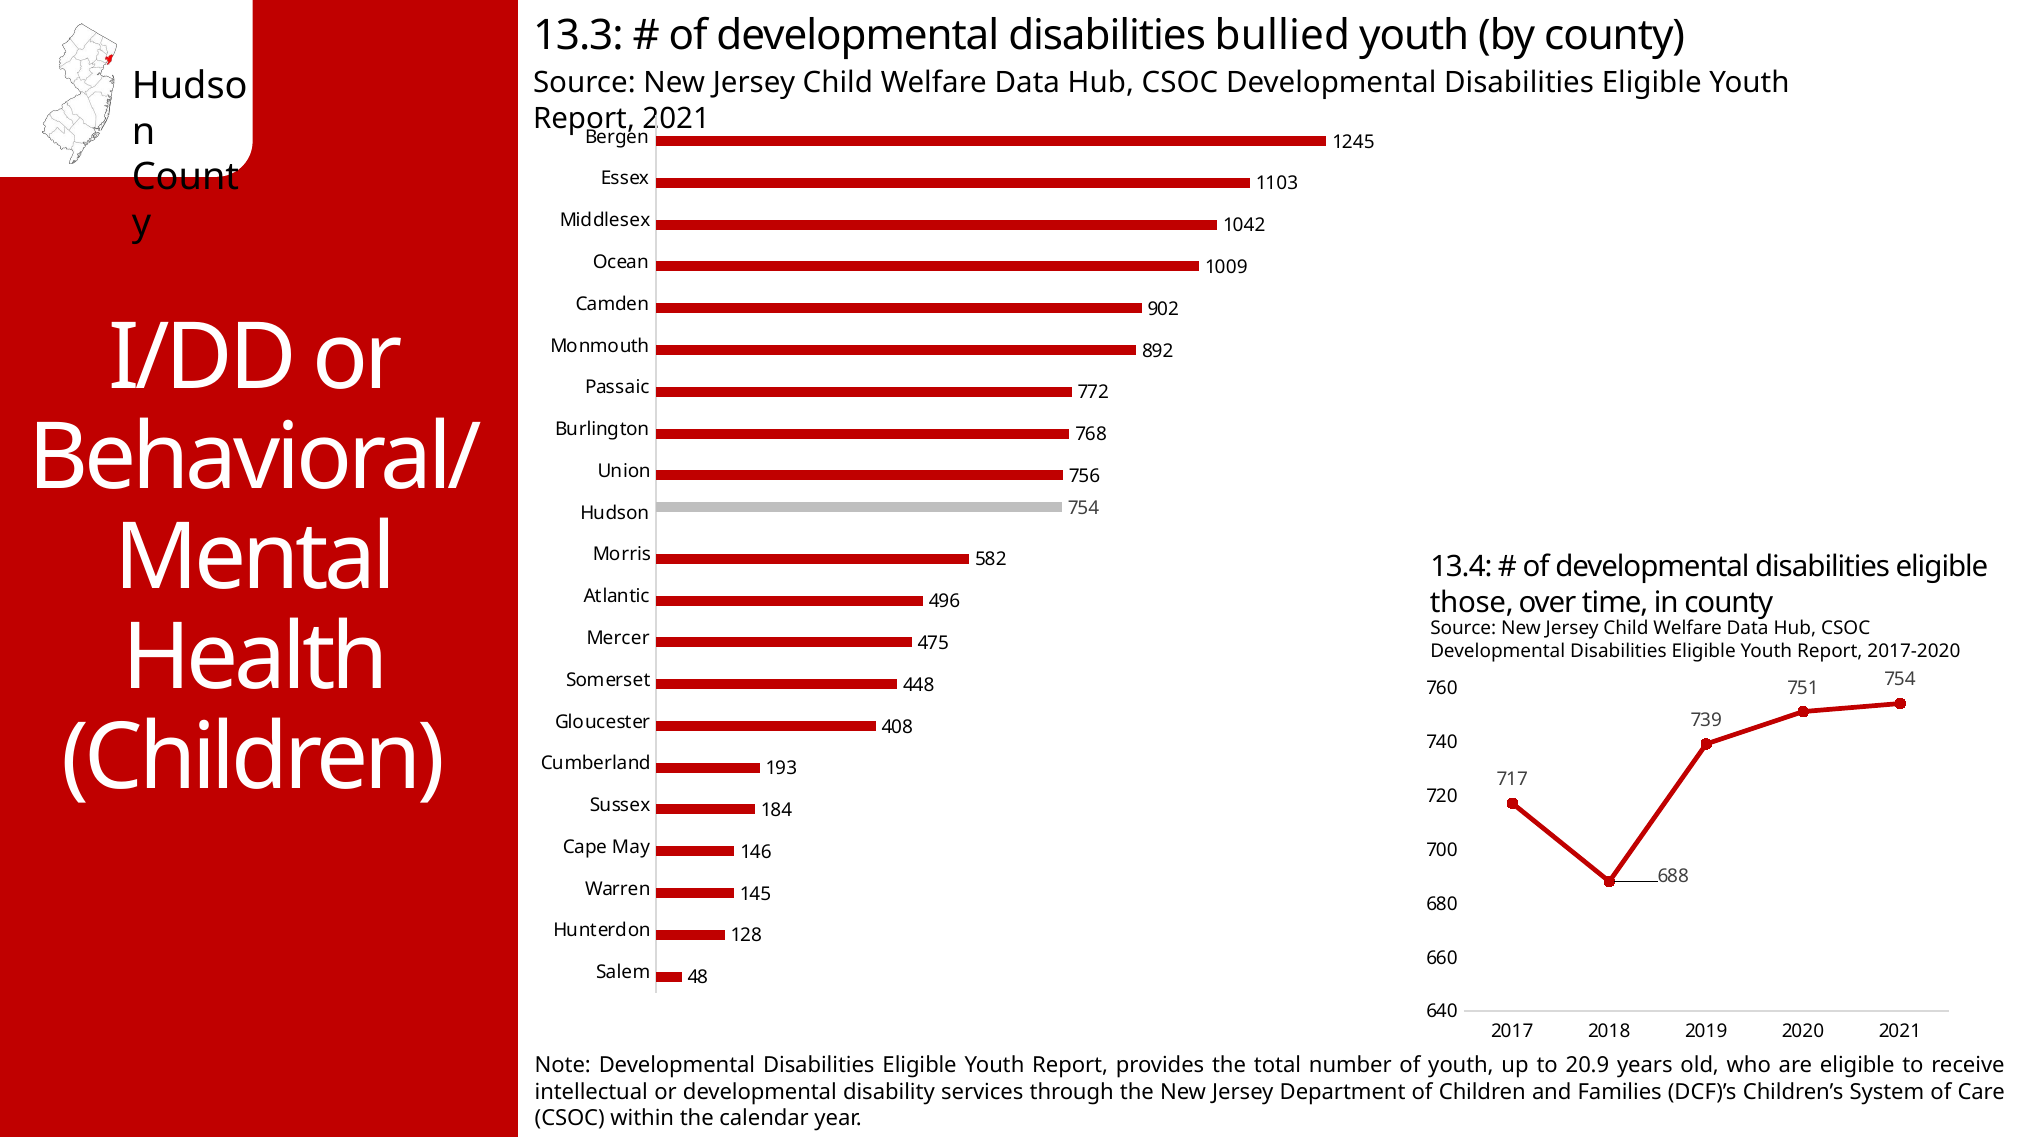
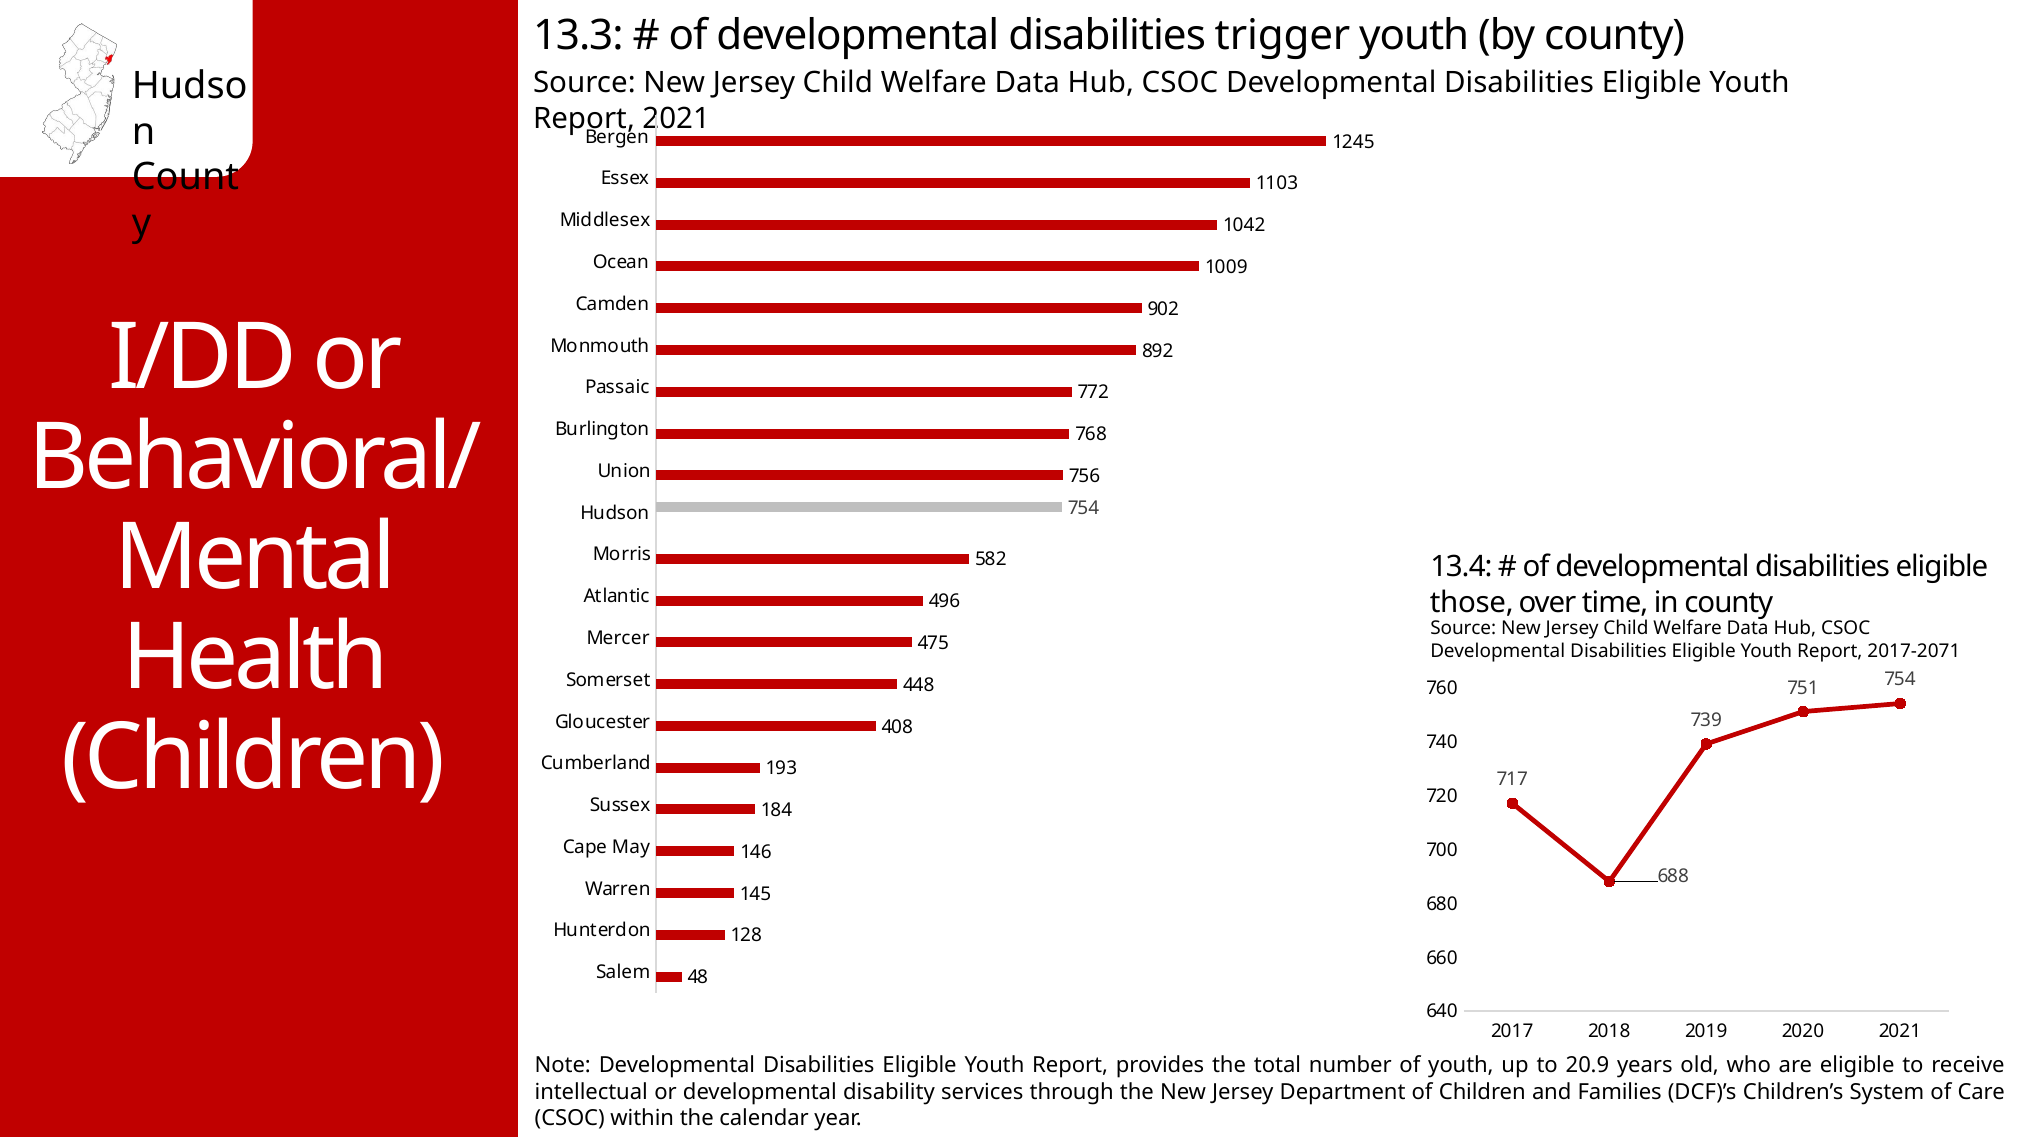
bullied: bullied -> trigger
2017-2020: 2017-2020 -> 2017-2071
